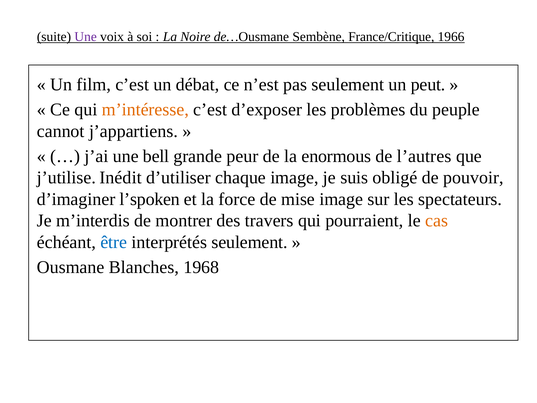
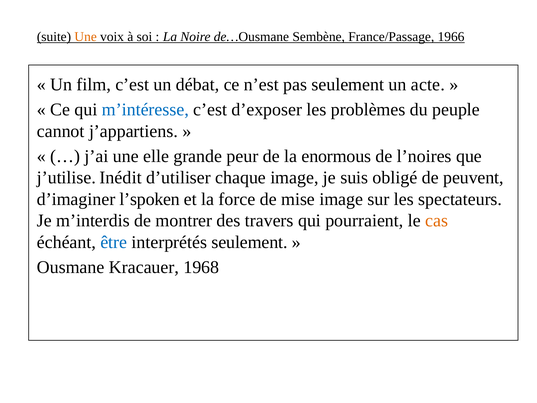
Une at (86, 37) colour: purple -> orange
France/Critique: France/Critique -> France/Passage
peut: peut -> acte
m’intéresse colour: orange -> blue
bell: bell -> elle
l’autres: l’autres -> l’noires
pouvoir: pouvoir -> peuvent
Blanches: Blanches -> Kracauer
